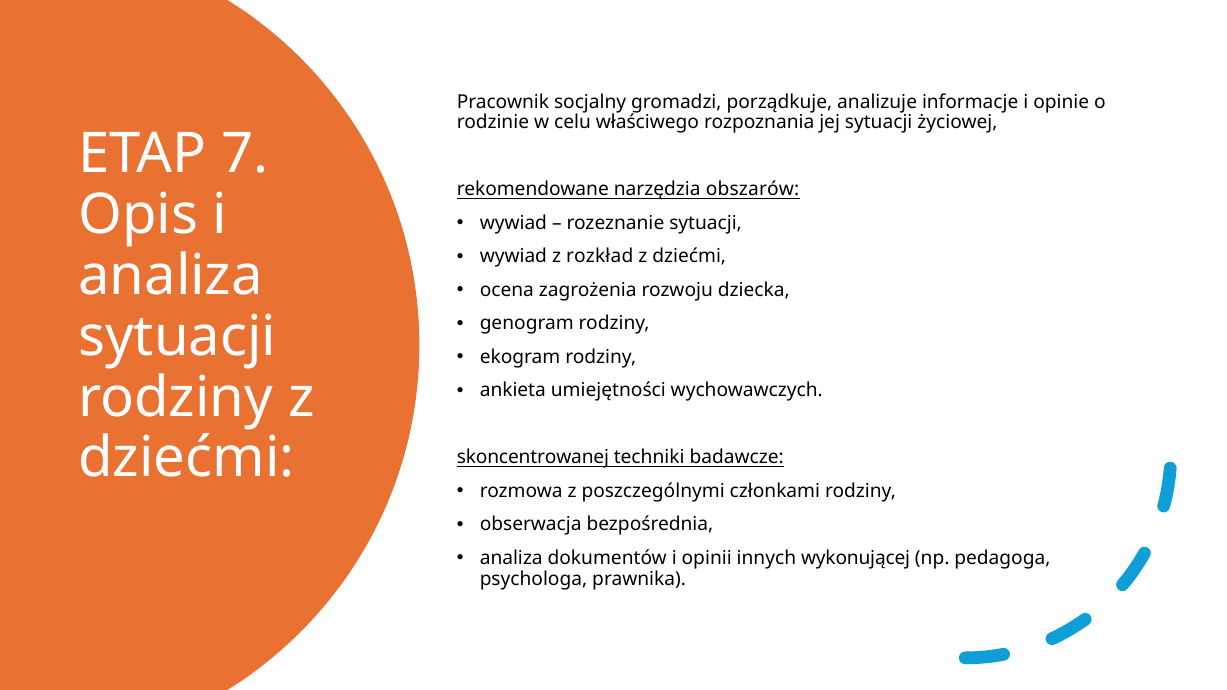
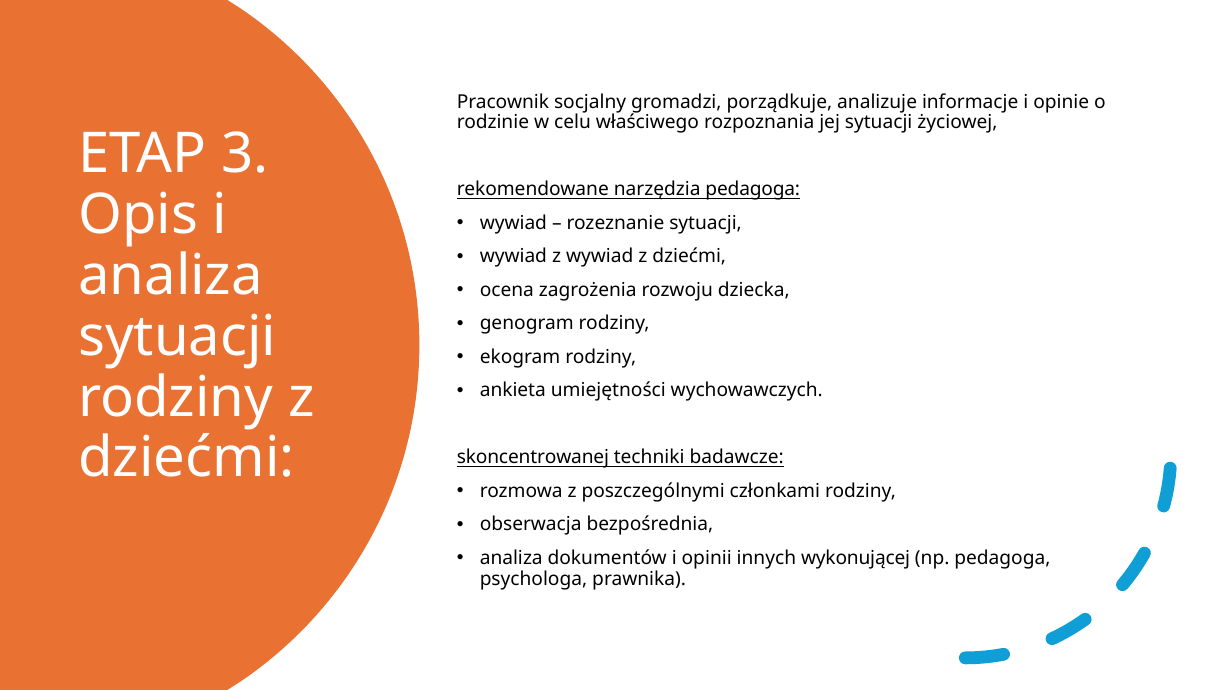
7: 7 -> 3
narzędzia obszarów: obszarów -> pedagoga
z rozkład: rozkład -> wywiad
